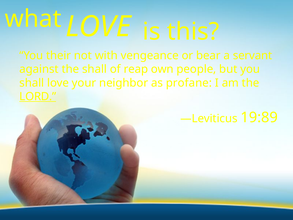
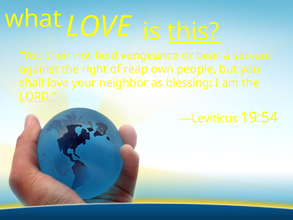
this underline: none -> present
with: with -> field
the shall: shall -> right
profane: profane -> blessing
19:89: 19:89 -> 19:54
